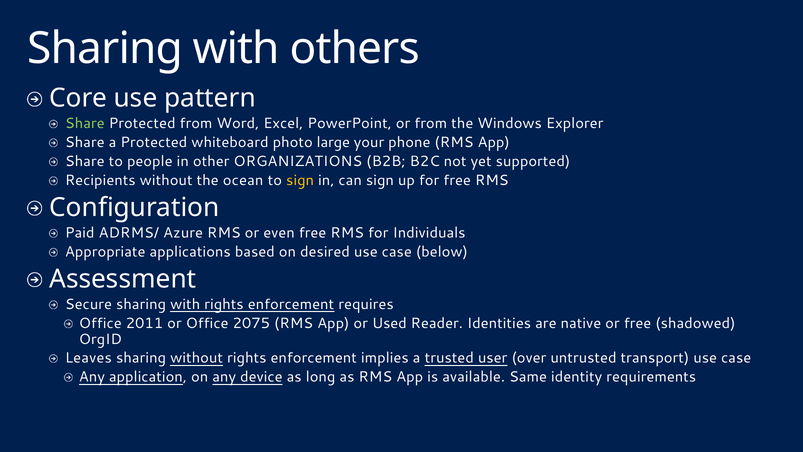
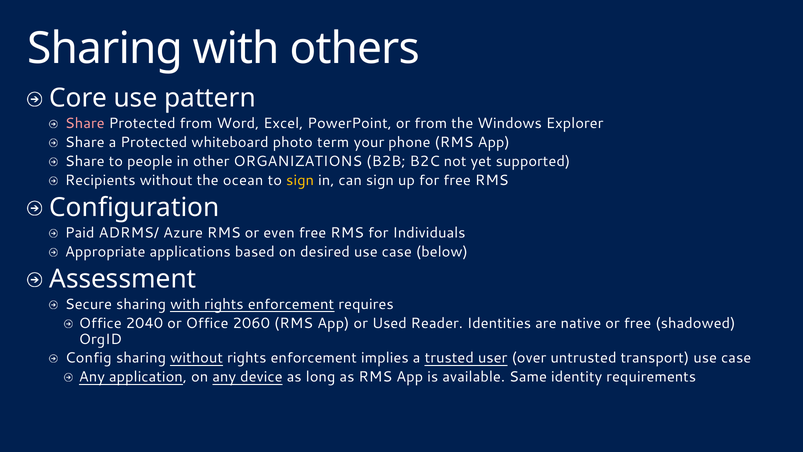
Share at (85, 123) colour: light green -> pink
large: large -> term
2011: 2011 -> 2040
2075: 2075 -> 2060
Leaves: Leaves -> Config
